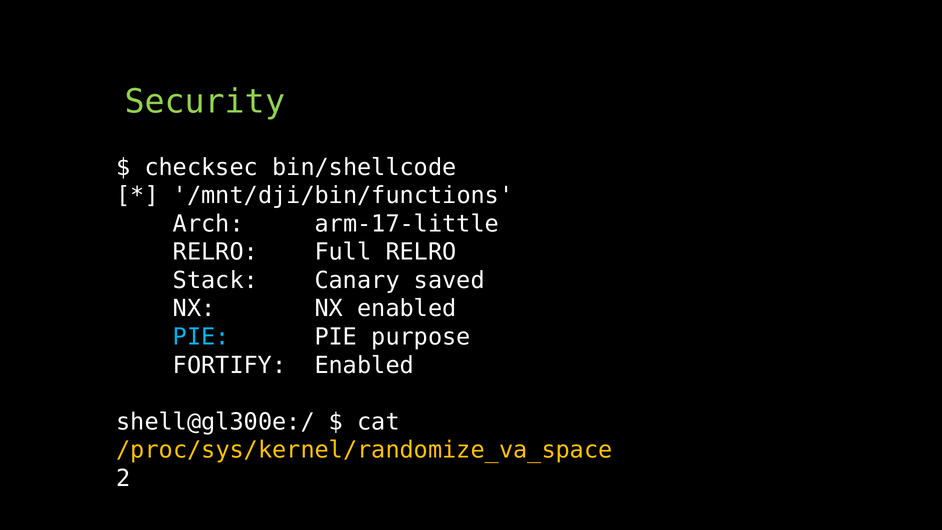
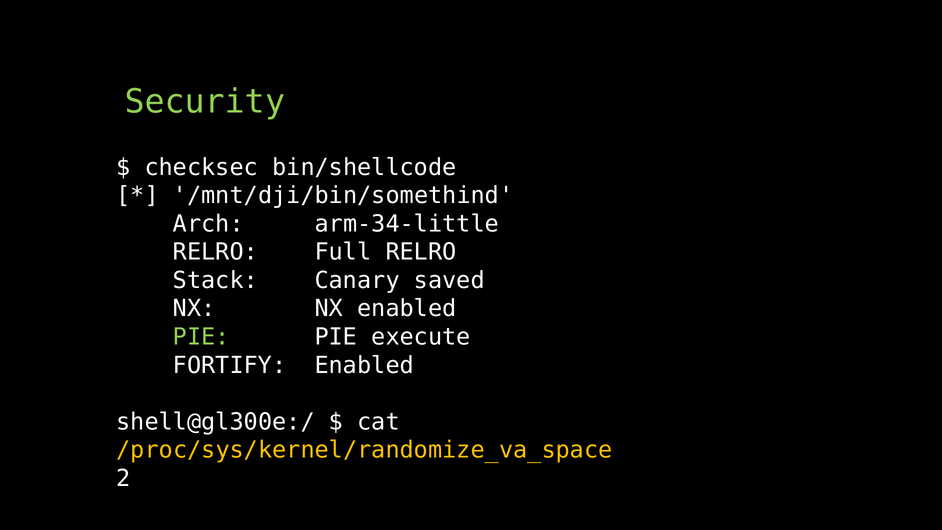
/mnt/dji/bin/functions: /mnt/dji/bin/functions -> /mnt/dji/bin/somethind
arm-17-little: arm-17-little -> arm-34-little
PIE at (201, 337) colour: light blue -> light green
purpose: purpose -> execute
